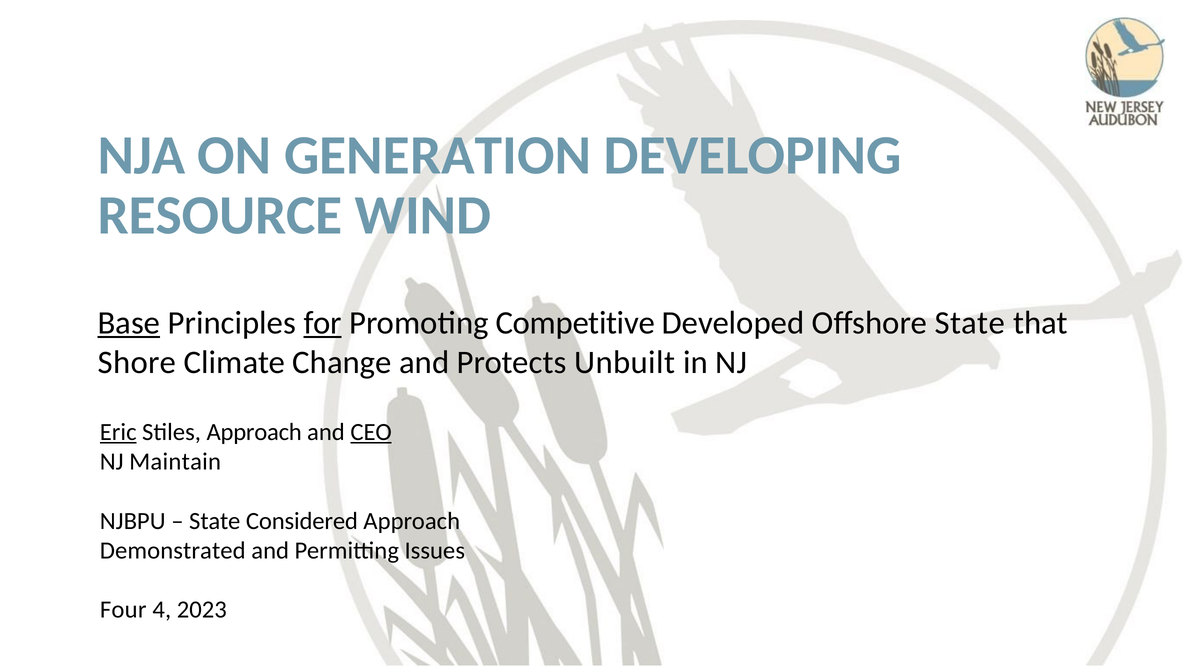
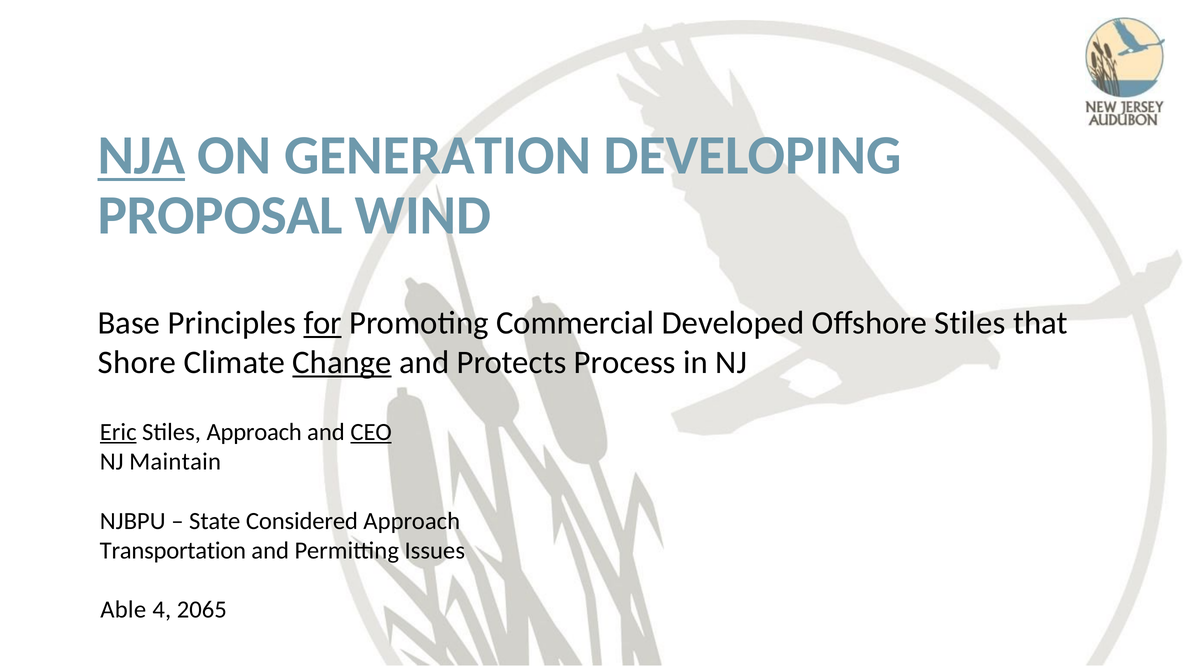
NJA underline: none -> present
RESOURCE: RESOURCE -> PROPOSAL
Base underline: present -> none
Competitive: Competitive -> Commercial
Offshore State: State -> Stiles
Change underline: none -> present
Unbuilt: Unbuilt -> Process
Demonstrated: Demonstrated -> Transportation
Four: Four -> Able
2023: 2023 -> 2065
